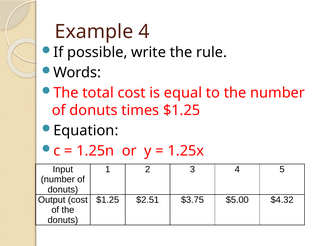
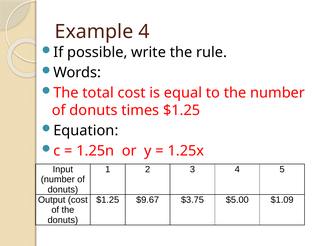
$2.51: $2.51 -> $9.67
$4.32: $4.32 -> $1.09
